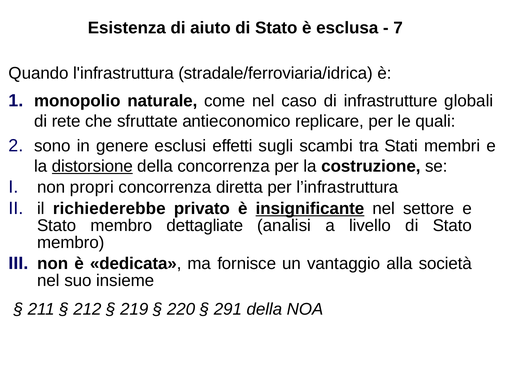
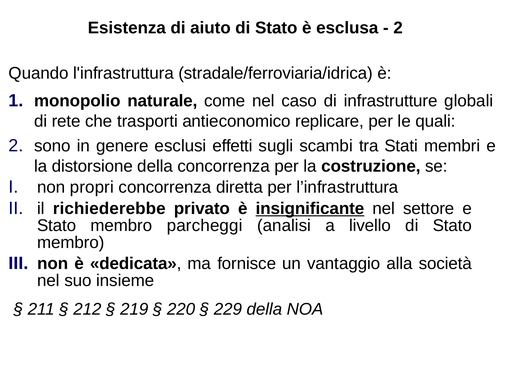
7 at (398, 28): 7 -> 2
sfruttate: sfruttate -> trasporti
distorsione underline: present -> none
dettagliate: dettagliate -> parcheggi
291: 291 -> 229
